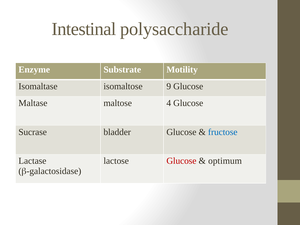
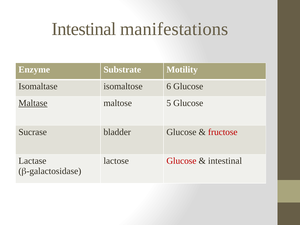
polysaccharide: polysaccharide -> manifestations
9: 9 -> 6
Maltase underline: none -> present
4: 4 -> 5
fructose colour: blue -> red
optimum at (225, 161): optimum -> intestinal
